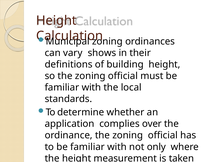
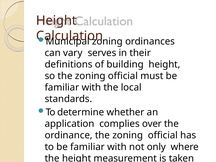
shows: shows -> serves
